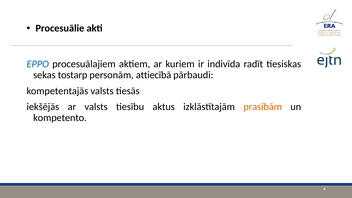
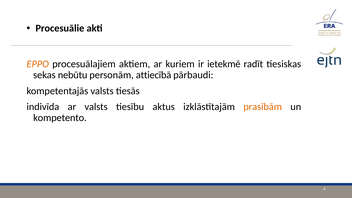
EPPO colour: blue -> orange
indivīda: indivīda -> ietekmē
tostarp: tostarp -> nebūtu
iekšējās: iekšējās -> indivīda
